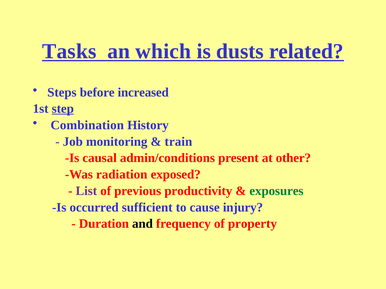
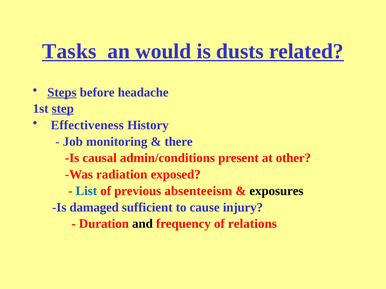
which: which -> would
Steps underline: none -> present
increased: increased -> headache
Combination: Combination -> Effectiveness
train: train -> there
List colour: purple -> blue
productivity: productivity -> absenteeism
exposures colour: green -> black
occurred: occurred -> damaged
property: property -> relations
